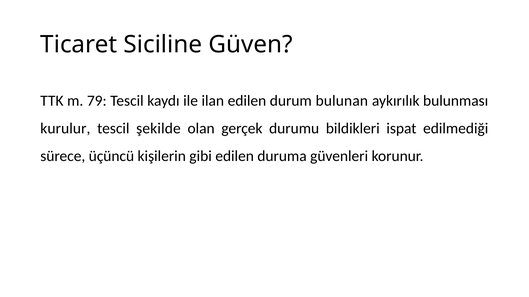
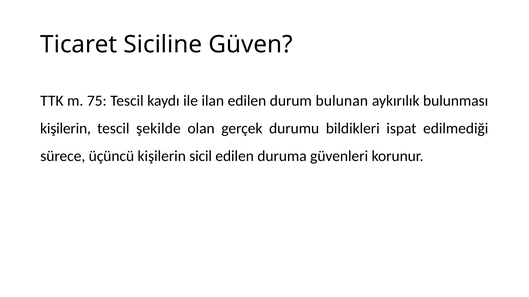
79: 79 -> 75
kurulur at (65, 129): kurulur -> kişilerin
gibi: gibi -> sicil
